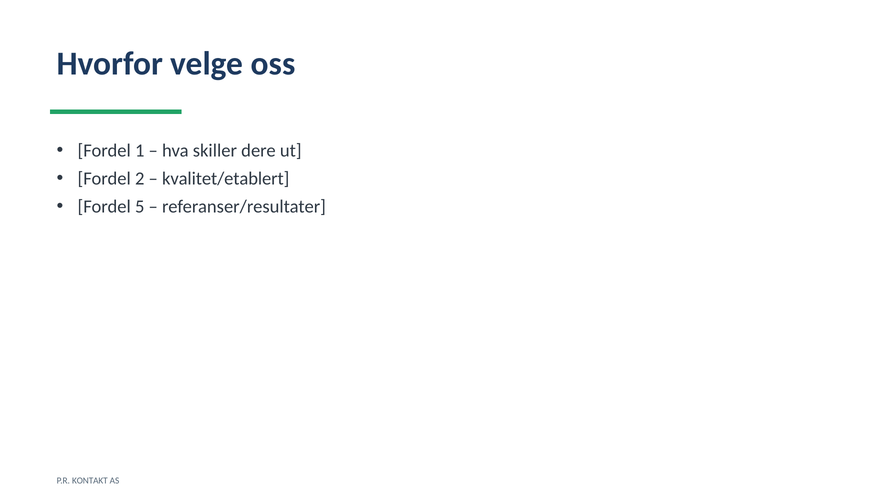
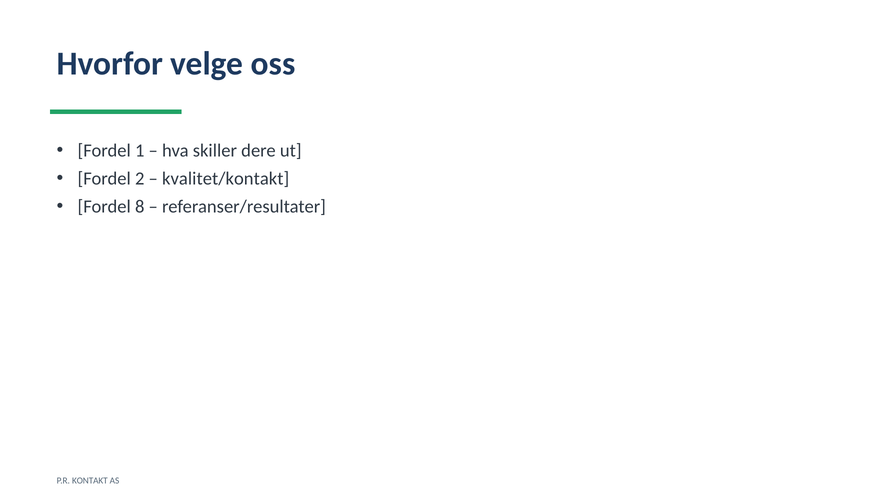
kvalitet/etablert: kvalitet/etablert -> kvalitet/kontakt
5: 5 -> 8
